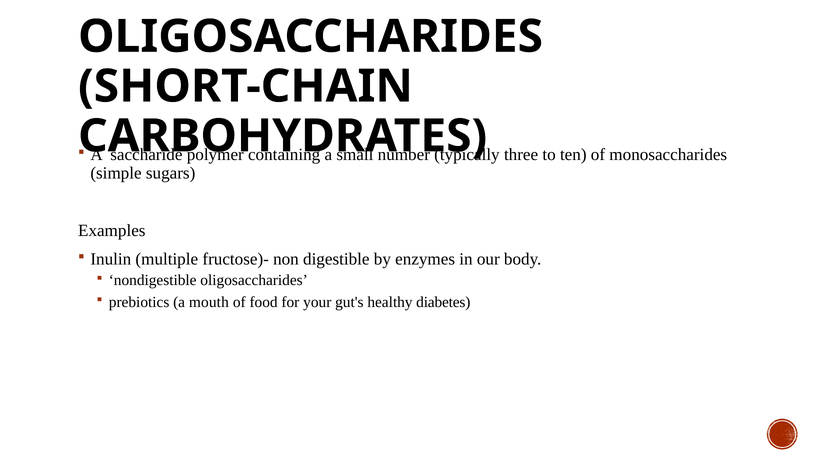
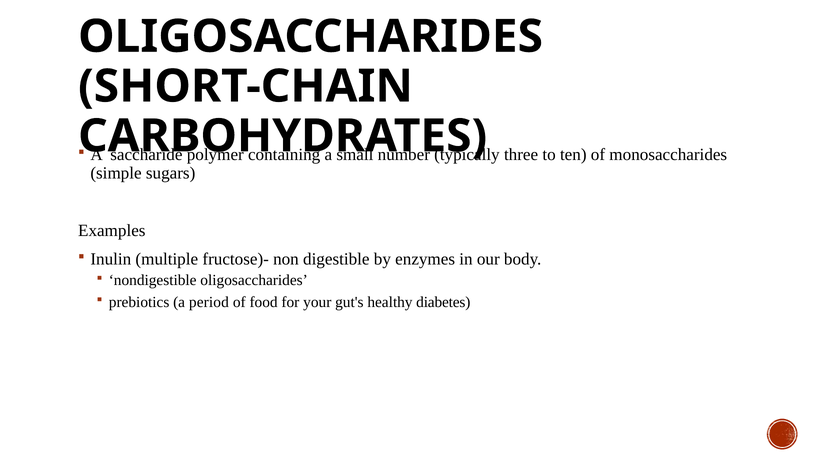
mouth: mouth -> period
